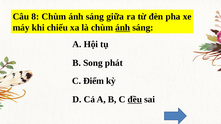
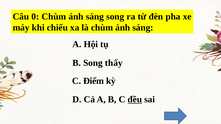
8: 8 -> 0
sáng giữa: giữa -> song
ánh at (123, 28) underline: present -> none
phát: phát -> thấy
